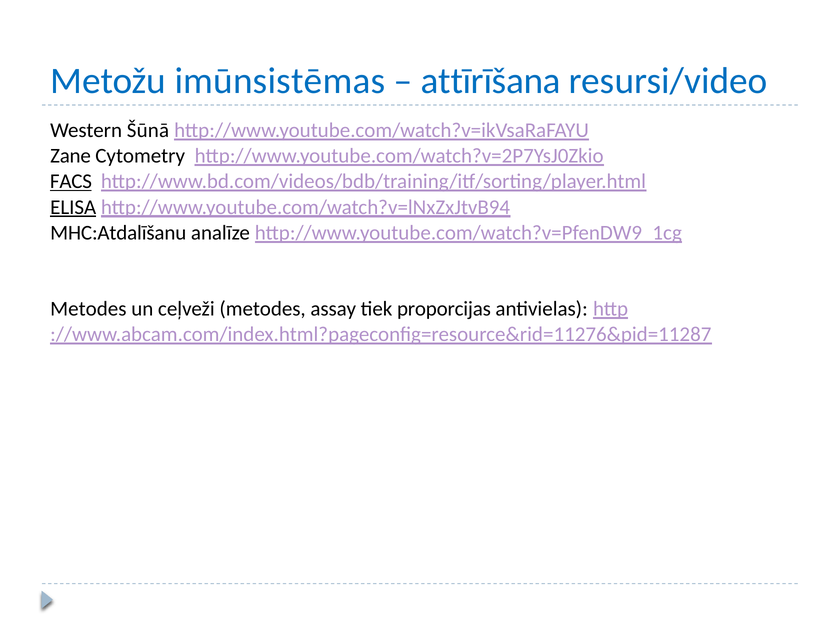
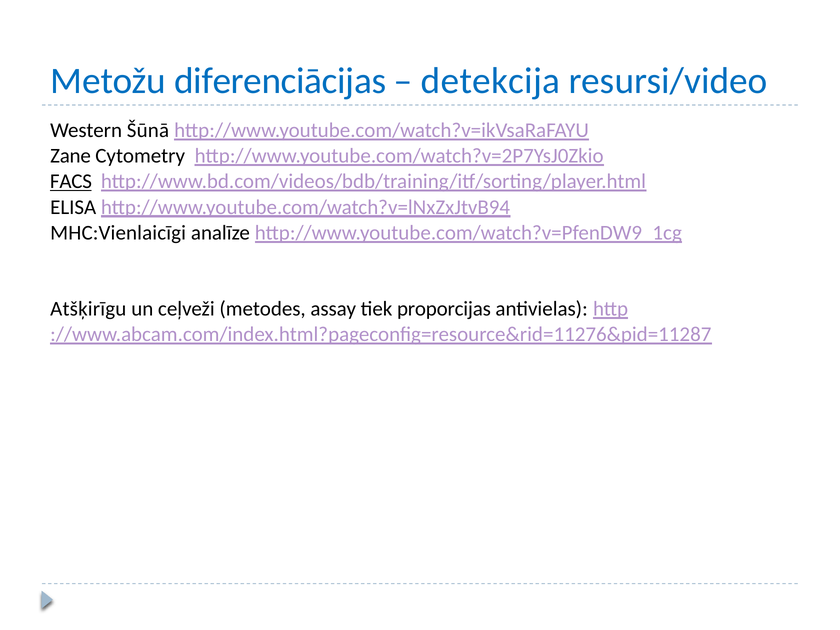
imūnsistēmas: imūnsistēmas -> diferenciācijas
attīrīšana: attīrīšana -> detekcija
ELISA underline: present -> none
MHC:Atdalīšanu: MHC:Atdalīšanu -> MHC:Vienlaicīgi
Metodes at (88, 309): Metodes -> Atšķirīgu
